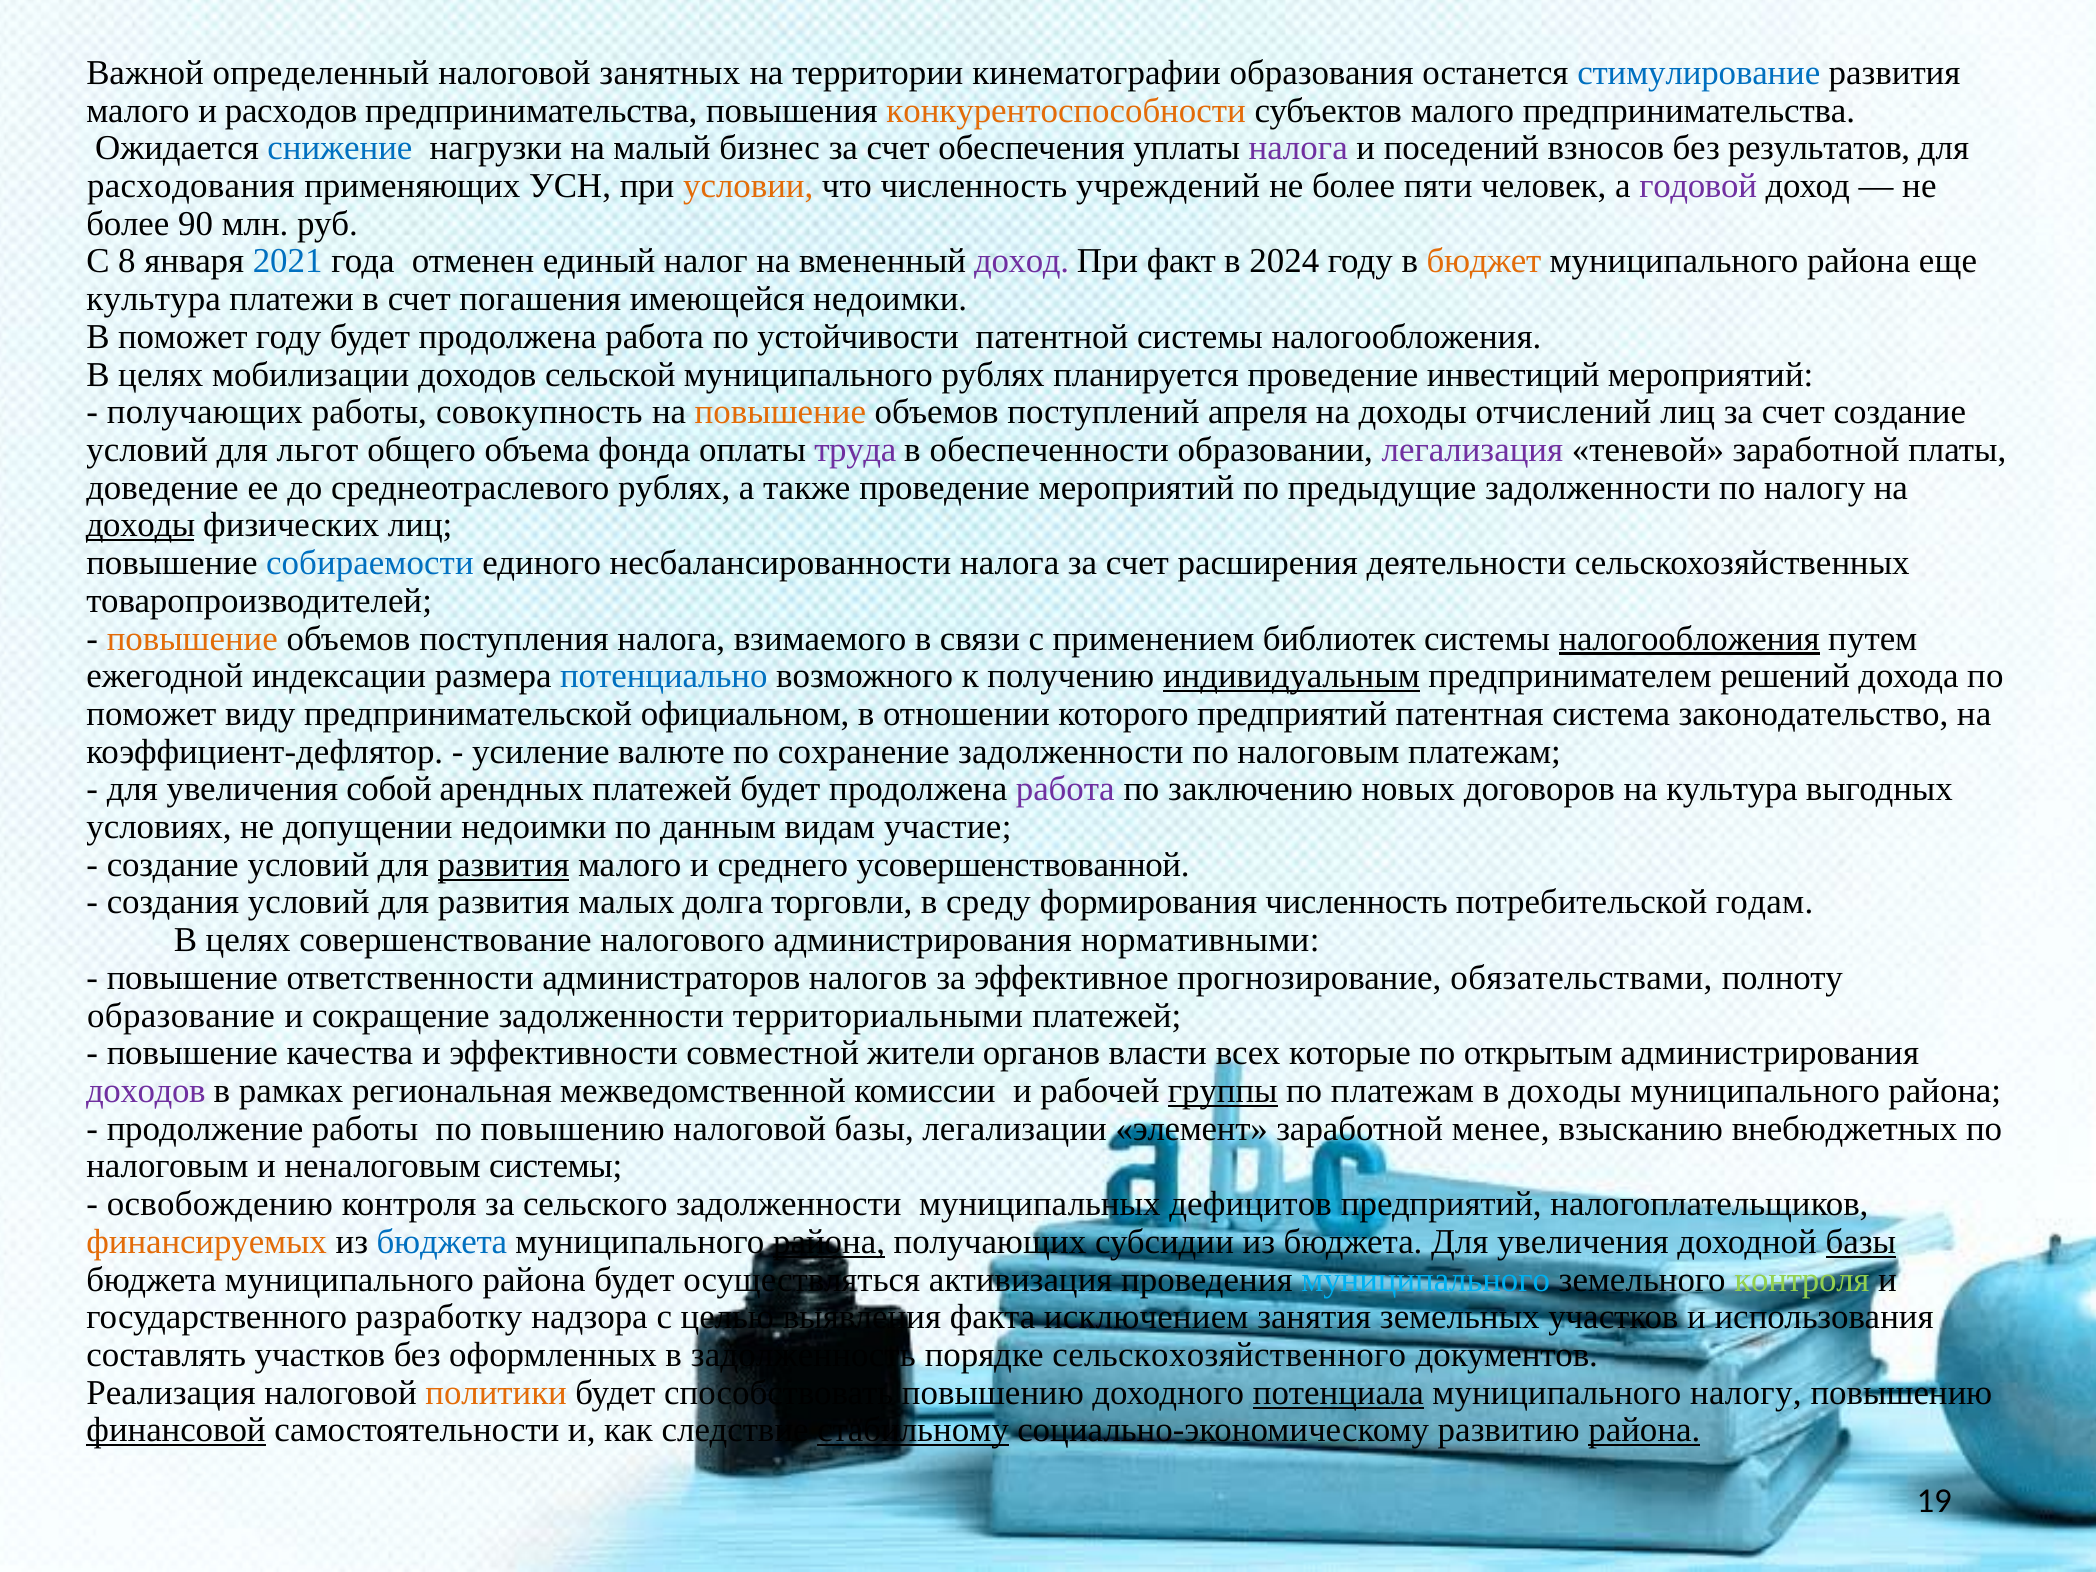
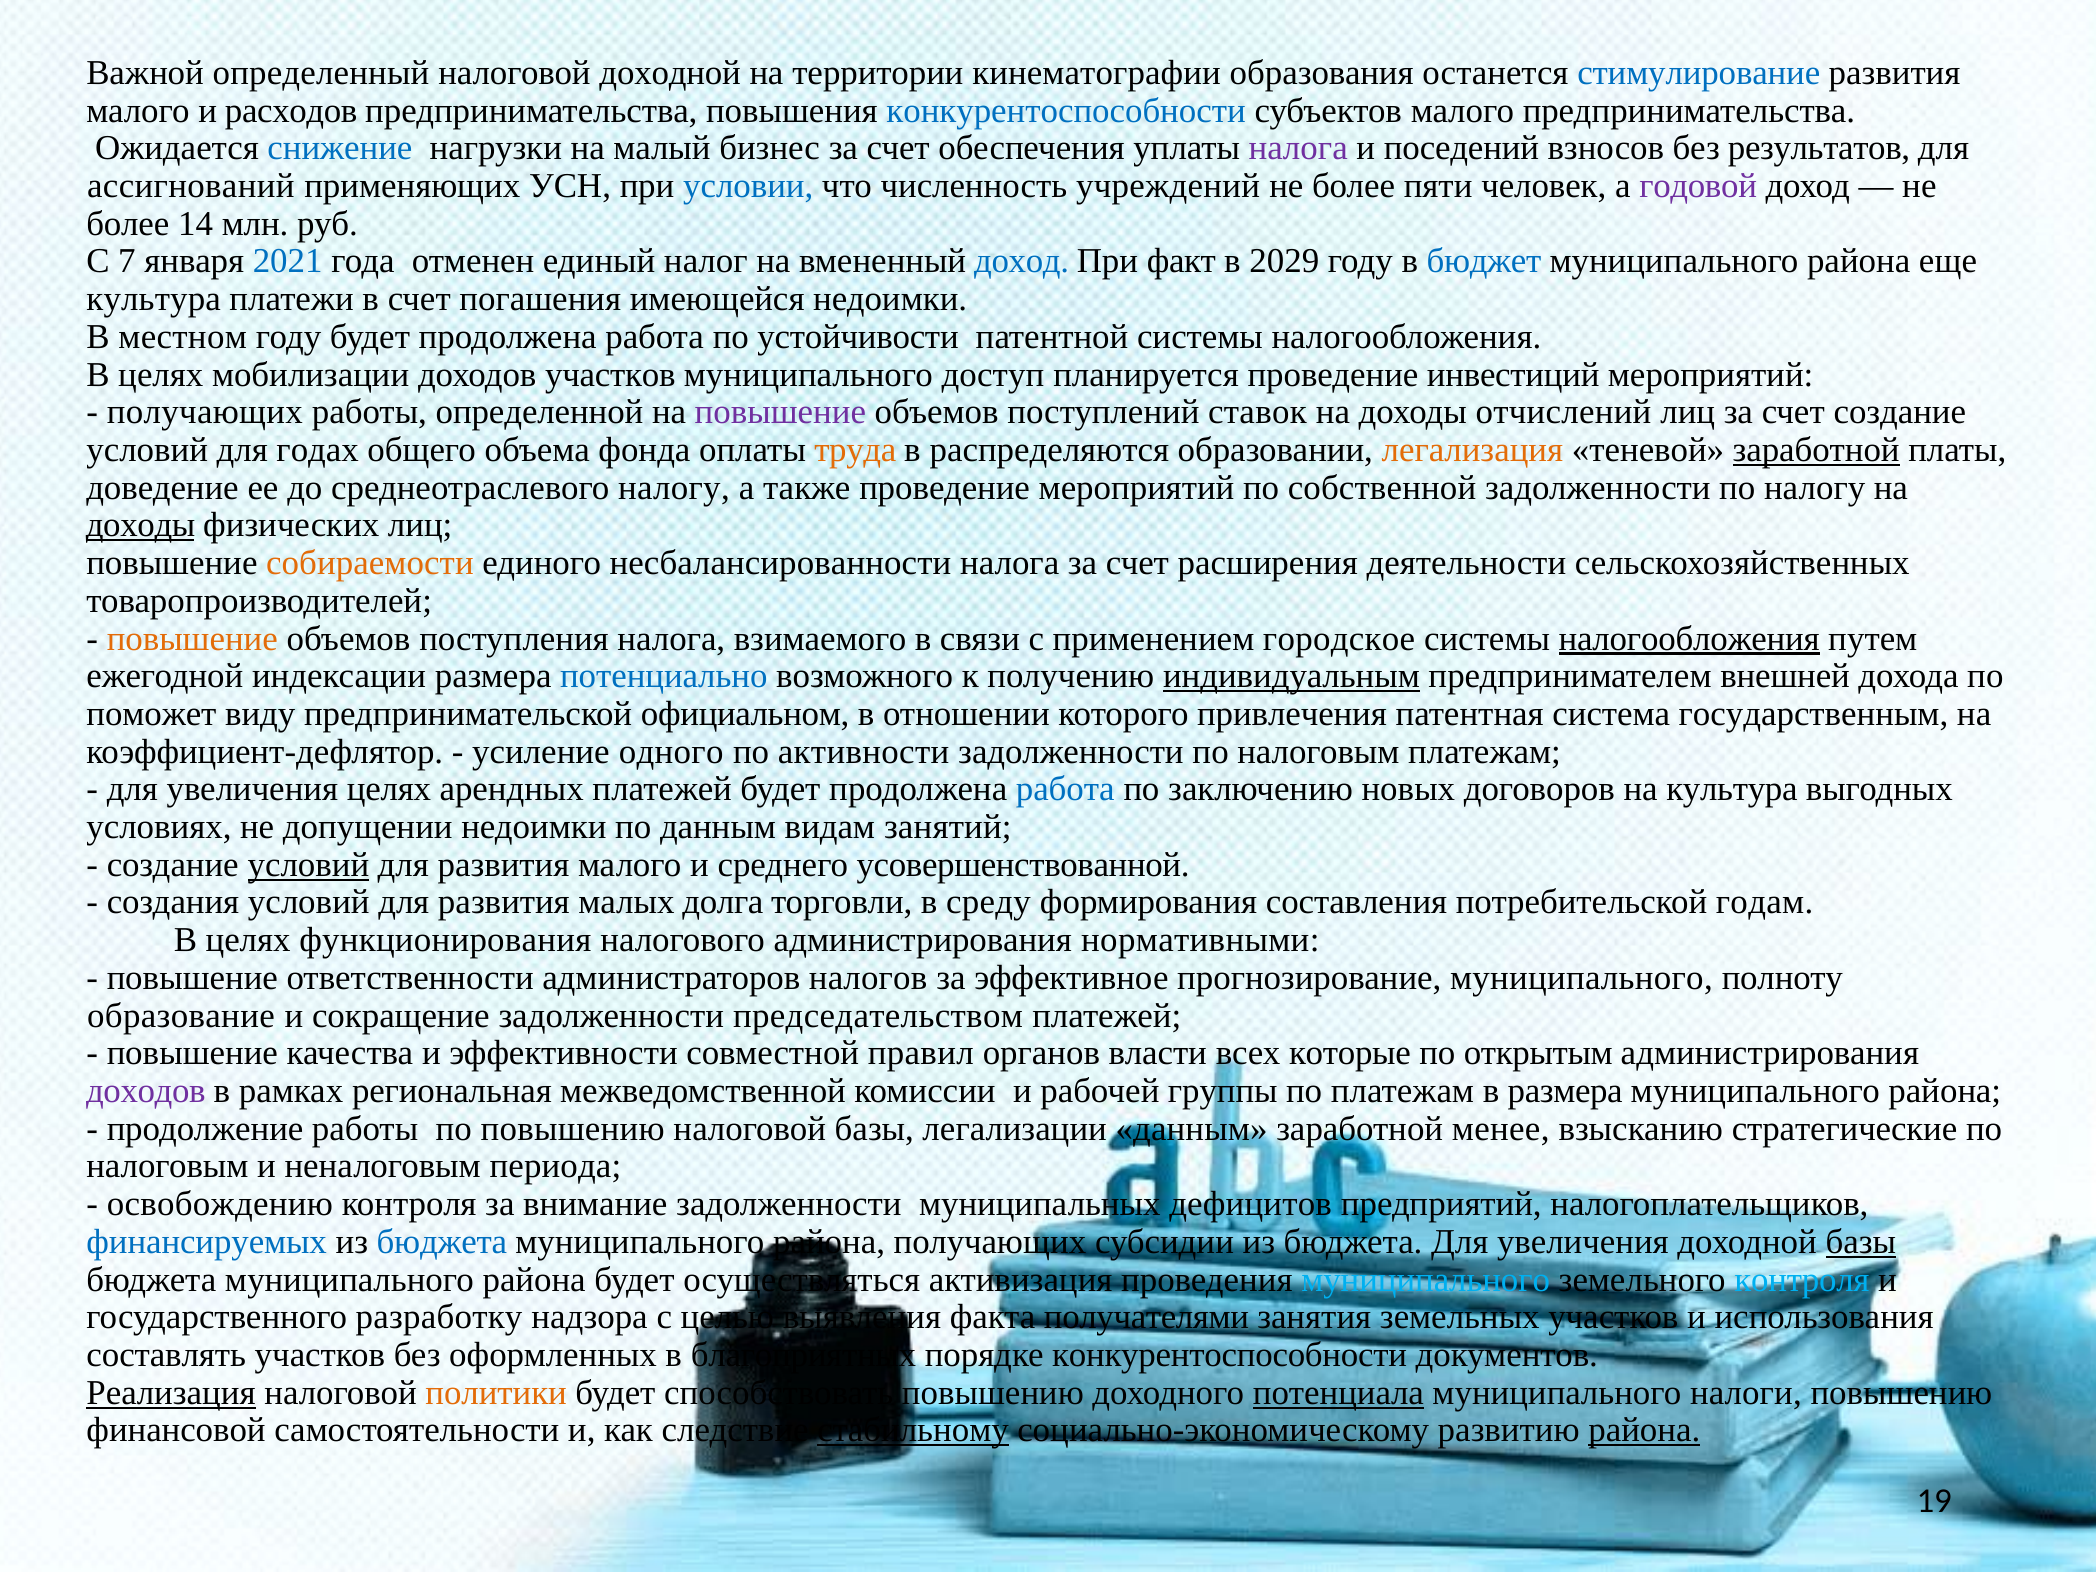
налоговой занятных: занятных -> доходной
конкурентоспособности at (1066, 111) colour: orange -> blue
расходования: расходования -> ассигнований
условии colour: orange -> blue
90: 90 -> 14
8: 8 -> 7
доход at (1022, 261) colour: purple -> blue
2024: 2024 -> 2029
бюджет colour: orange -> blue
В поможет: поможет -> местном
доходов сельской: сельской -> участков
муниципального рублях: рублях -> доступ
совокупность: совокупность -> определенной
повышение at (780, 412) colour: orange -> purple
апреля: апреля -> ставок
льгот: льгот -> годах
труда colour: purple -> orange
обеспеченности: обеспеченности -> распределяются
легализация colour: purple -> orange
заработной at (1816, 450) underline: none -> present
среднеотраслевого рублях: рублях -> налогу
предыдущие: предыдущие -> собственной
собираемости colour: blue -> orange
библиотек: библиотек -> городское
решений: решений -> внешней
которого предприятий: предприятий -> привлечения
законодательство: законодательство -> государственным
валюте: валюте -> одного
сохранение: сохранение -> активности
увеличения собой: собой -> целях
работа at (1065, 789) colour: purple -> blue
участие: участие -> занятий
условий at (308, 865) underline: none -> present
развития at (504, 865) underline: present -> none
формирования численность: численность -> составления
совершенствование: совершенствование -> функционирования
прогнозирование обязательствами: обязательствами -> муниципального
территориальными: территориальными -> председательством
жители: жители -> правил
группы underline: present -> none
в доходы: доходы -> размера
легализации элемент: элемент -> данным
внебюджетных: внебюджетных -> стратегические
неналоговым системы: системы -> периода
сельского: сельского -> внимание
финансируемых colour: orange -> blue
района at (829, 1242) underline: present -> none
контроля at (1802, 1280) colour: light green -> light blue
исключением: исключением -> получателями
задолженность: задолженность -> благоприятных
порядке сельскохозяйственного: сельскохозяйственного -> конкурентоспособности
Реализация underline: none -> present
муниципального налогу: налогу -> налоги
финансовой underline: present -> none
